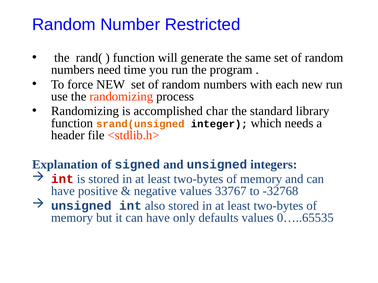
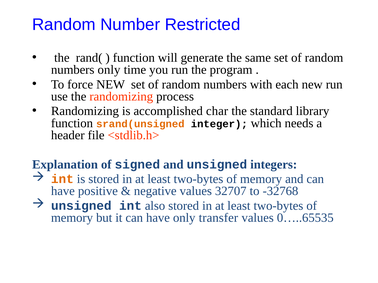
numbers need: need -> only
int at (62, 179) colour: red -> orange
33767: 33767 -> 32707
defaults: defaults -> transfer
